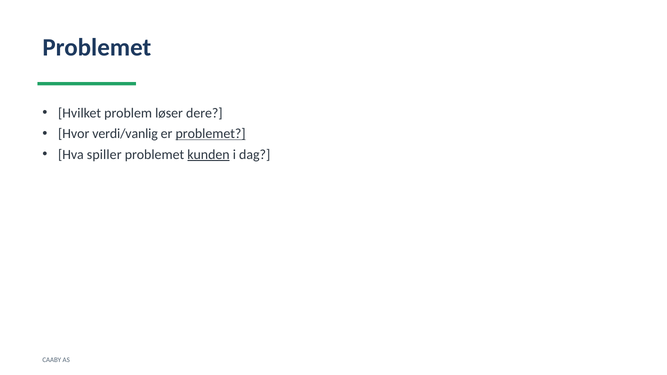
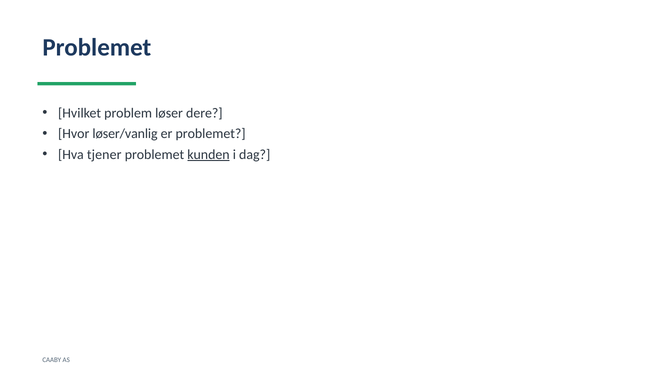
verdi/vanlig: verdi/vanlig -> løser/vanlig
problemet at (211, 134) underline: present -> none
spiller: spiller -> tjener
